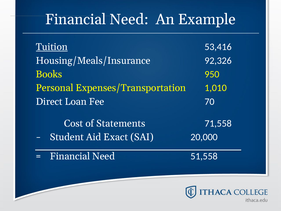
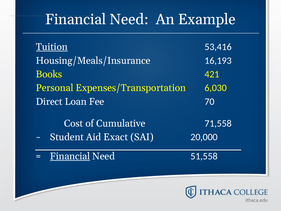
92,326: 92,326 -> 16,193
950: 950 -> 421
1,010: 1,010 -> 6,030
Statements: Statements -> Cumulative
Financial at (70, 156) underline: none -> present
